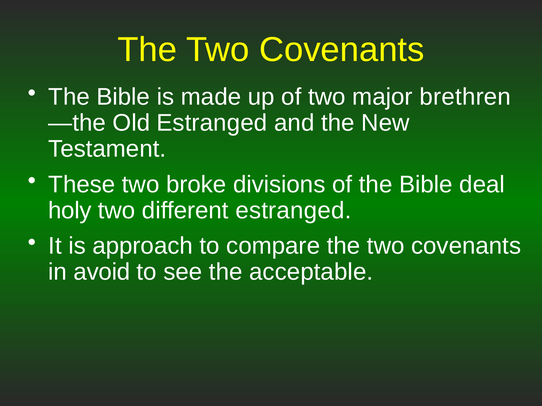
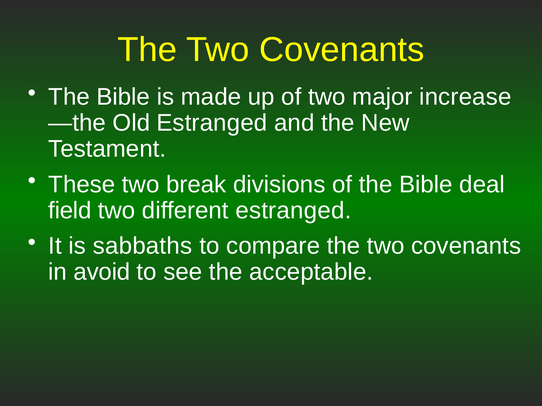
brethren: brethren -> increase
broke: broke -> break
holy: holy -> field
approach: approach -> sabbaths
